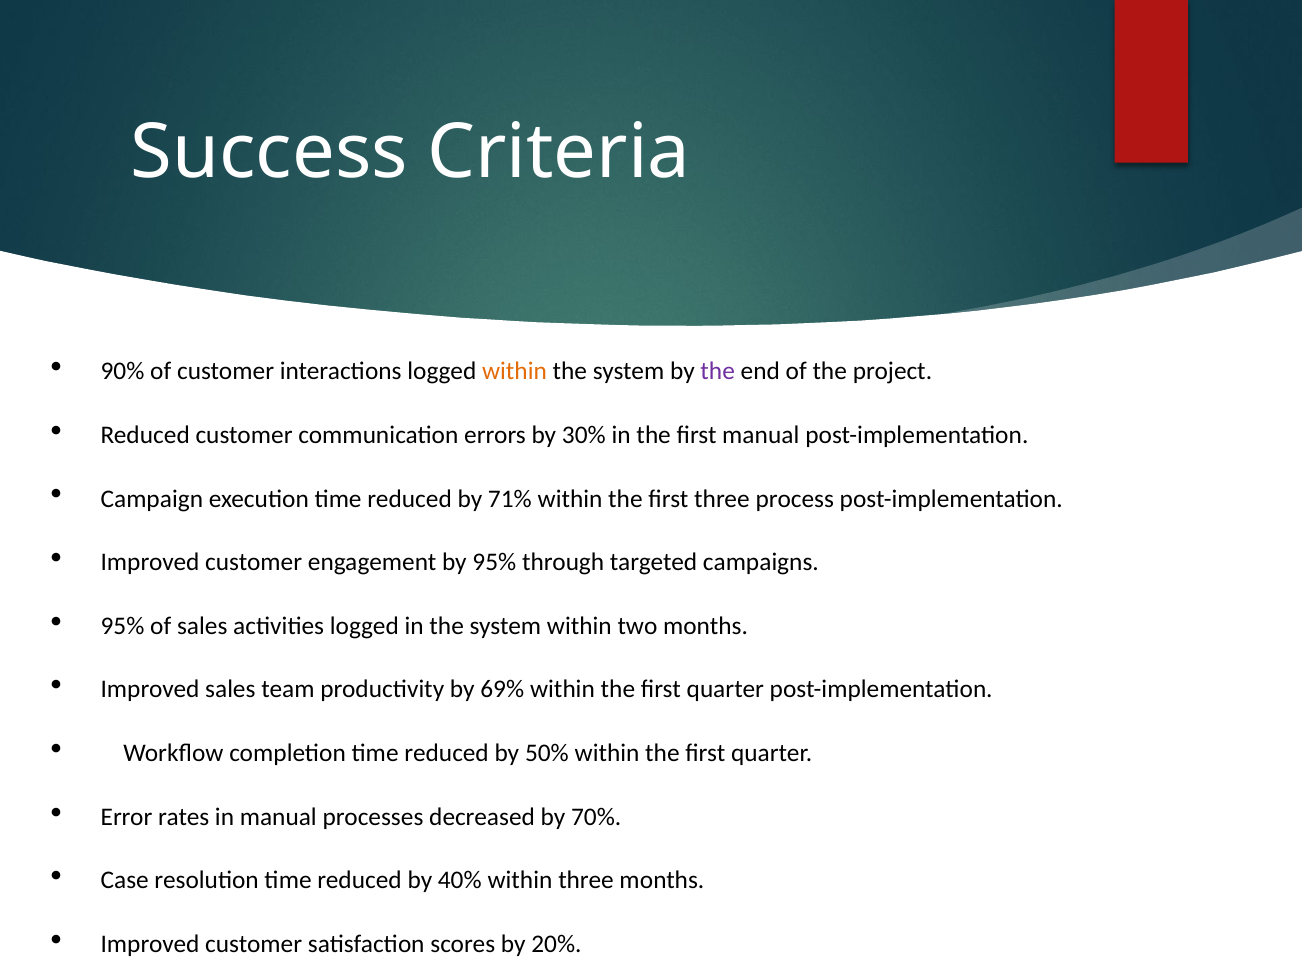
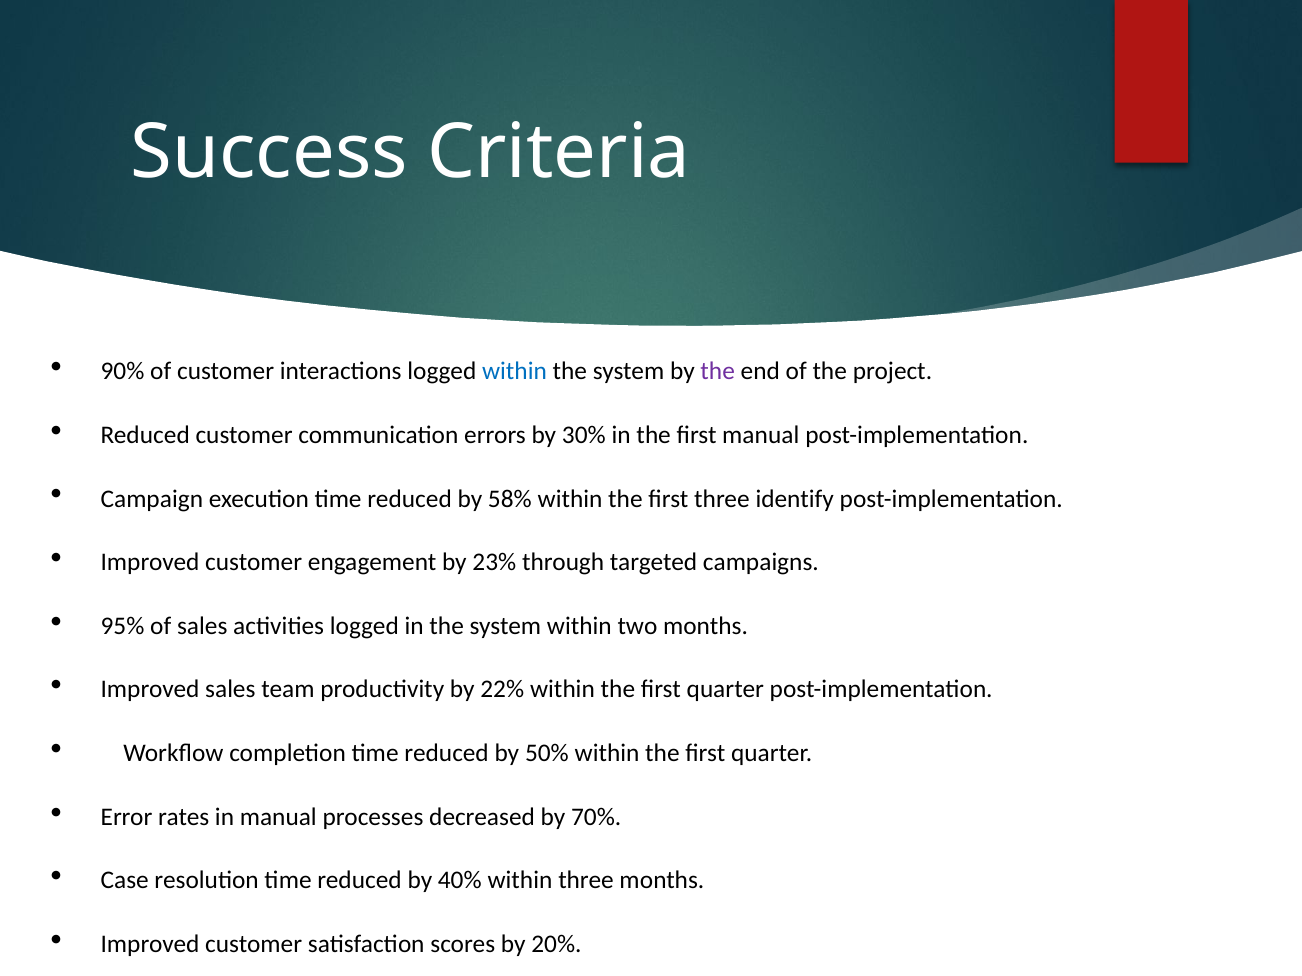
within at (514, 372) colour: orange -> blue
71%: 71% -> 58%
process: process -> identify
by 95%: 95% -> 23%
69%: 69% -> 22%
